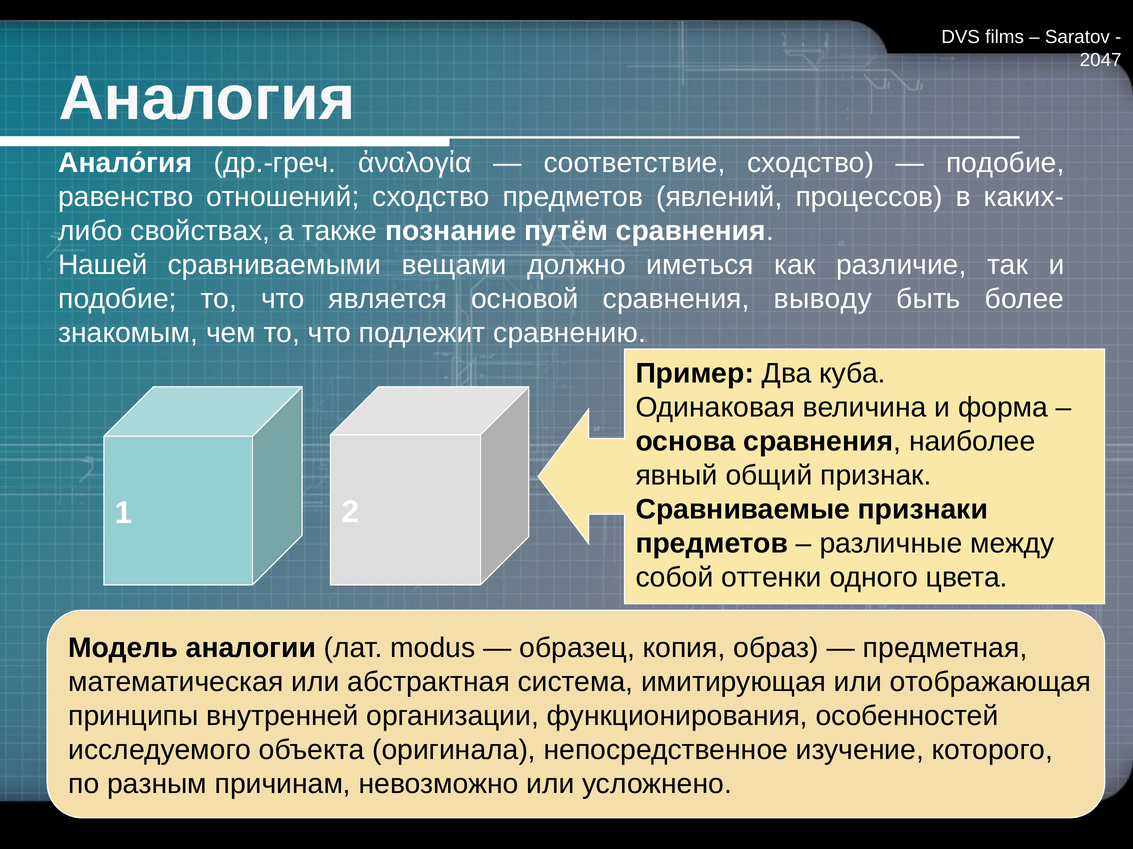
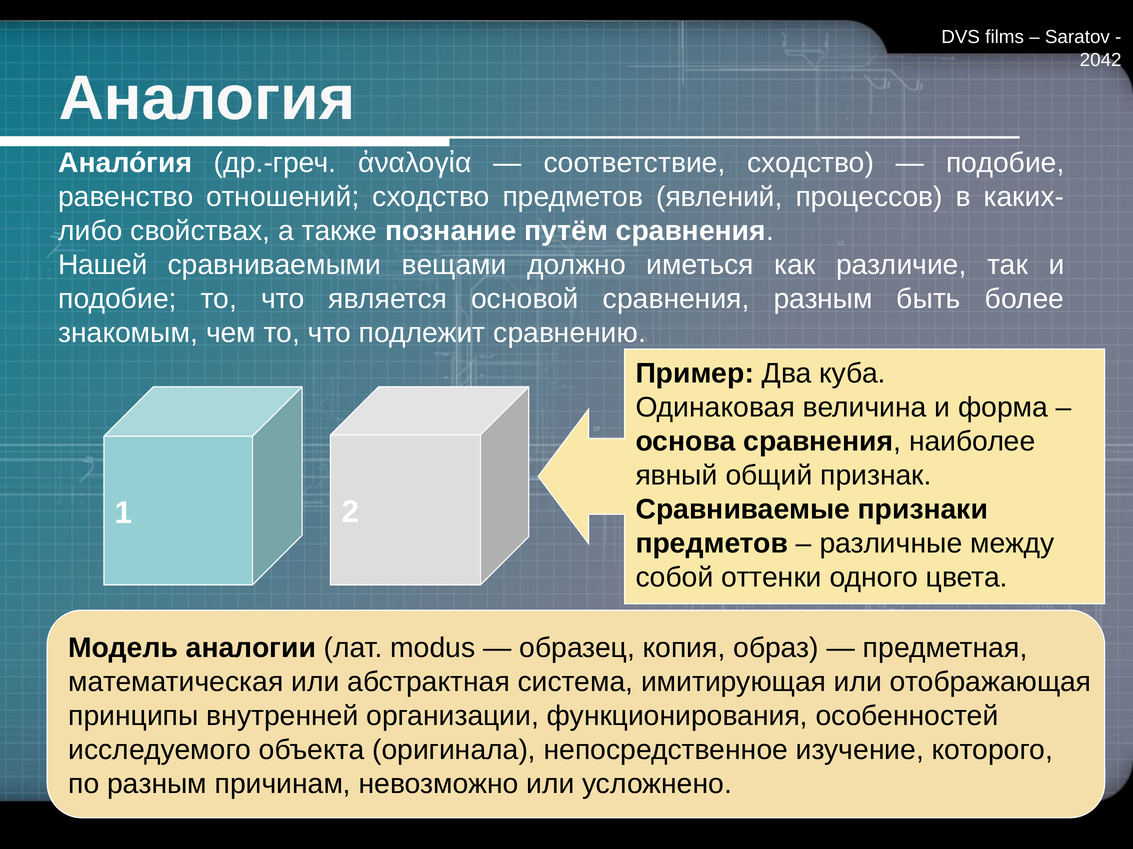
2047: 2047 -> 2042
сравнения выводу: выводу -> разным
